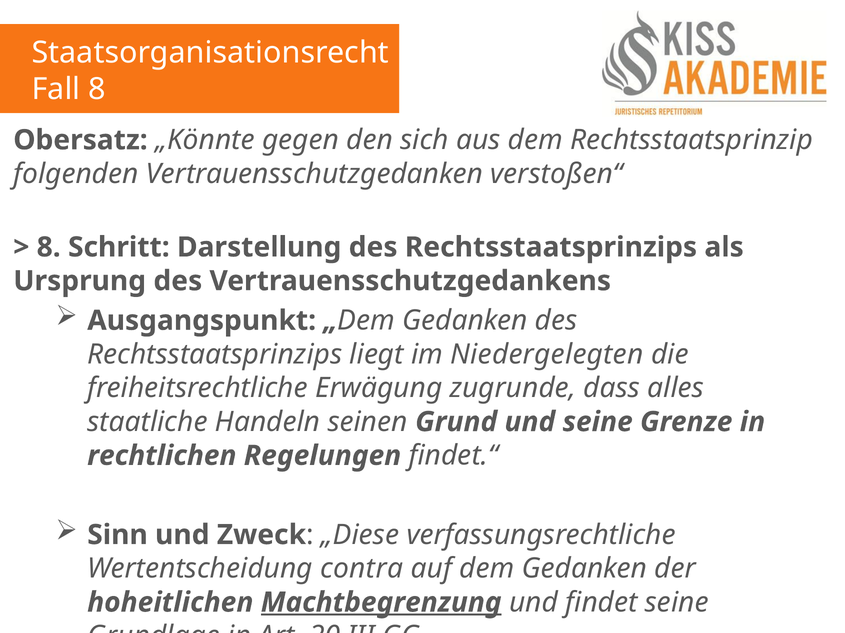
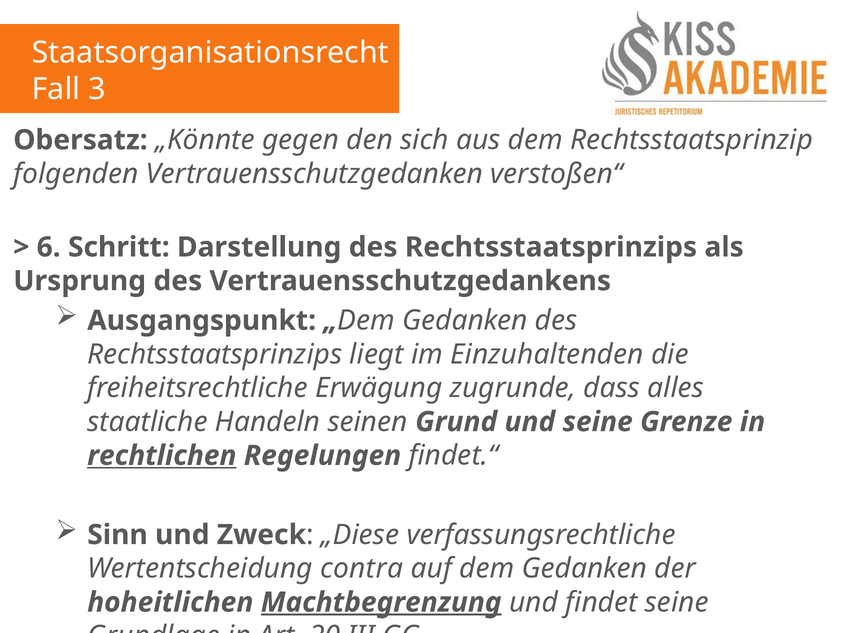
Fall 8: 8 -> 3
8 at (49, 247): 8 -> 6
Niedergelegten: Niedergelegten -> Einzuhaltenden
rechtlichen underline: none -> present
